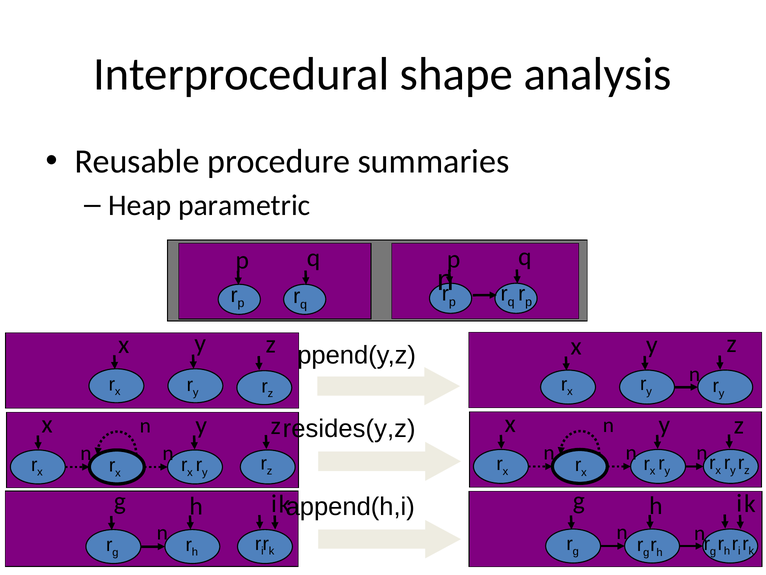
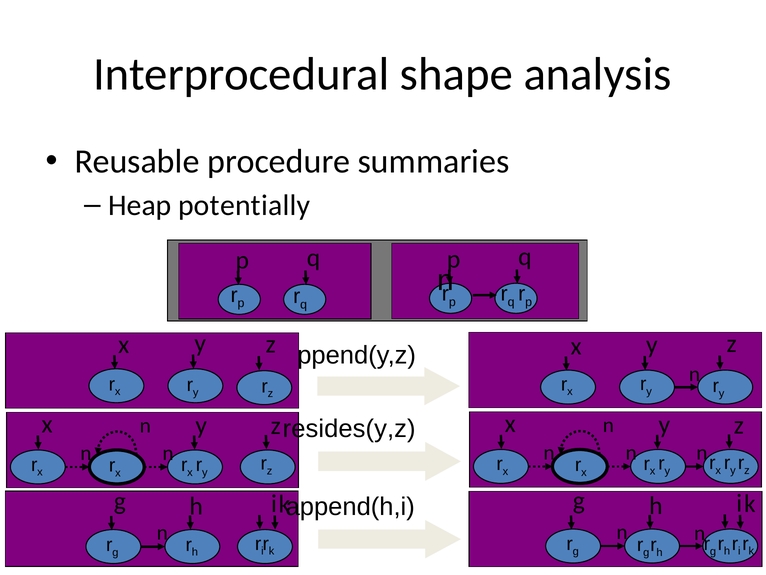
parametric: parametric -> potentially
